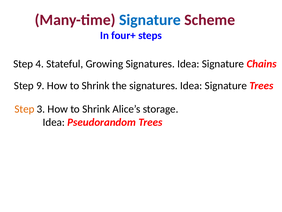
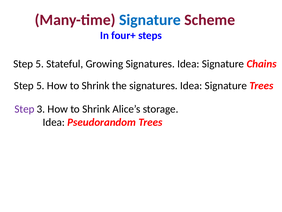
4 at (40, 64): 4 -> 5
9 at (40, 85): 9 -> 5
Step at (24, 109) colour: orange -> purple
